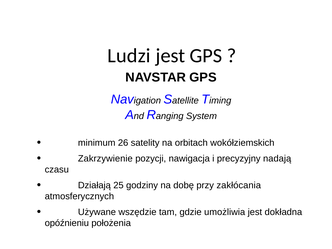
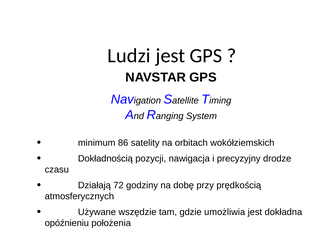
26: 26 -> 86
Zakrzywienie: Zakrzywienie -> Dokładnością
nadają: nadają -> drodze
25: 25 -> 72
zakłócania: zakłócania -> prędkością
